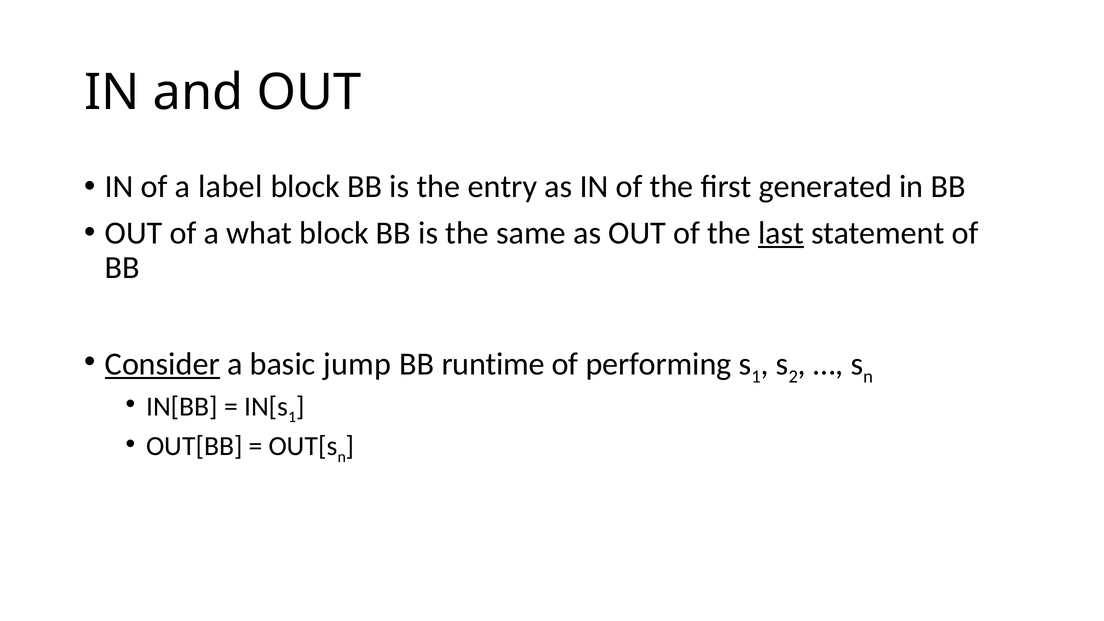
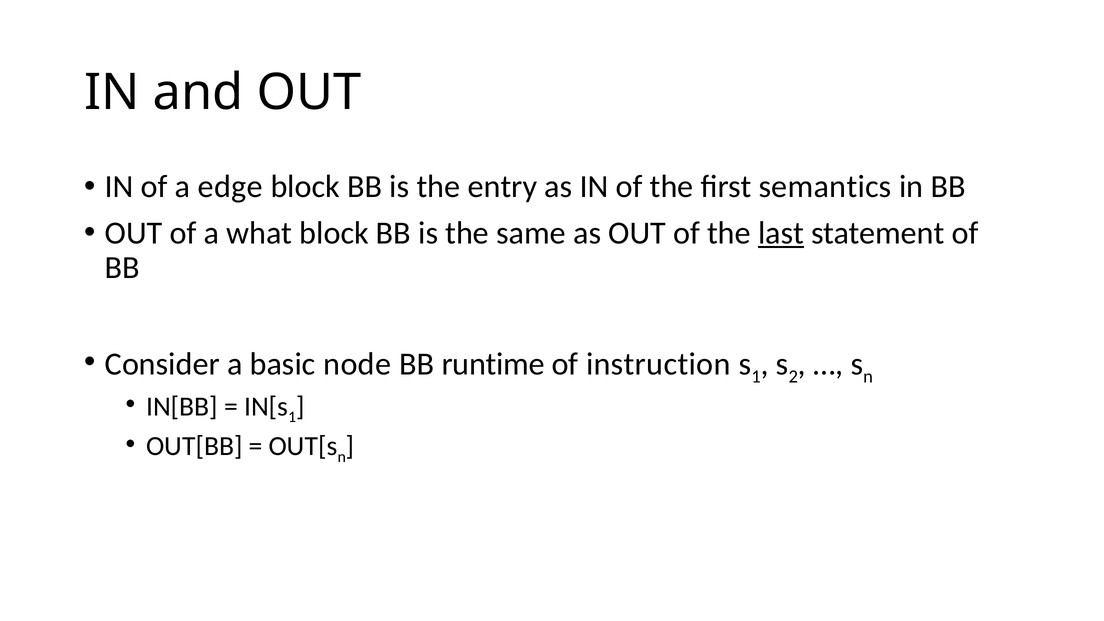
label: label -> edge
generated: generated -> semantics
Consider underline: present -> none
jump: jump -> node
performing: performing -> instruction
